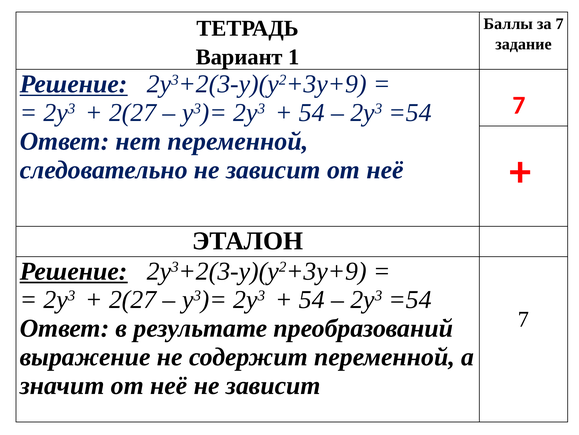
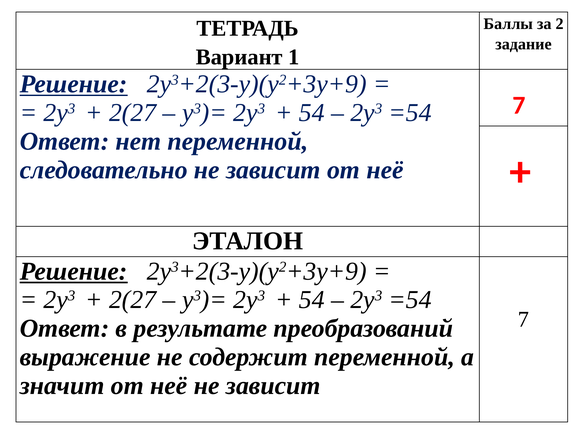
за 7: 7 -> 2
